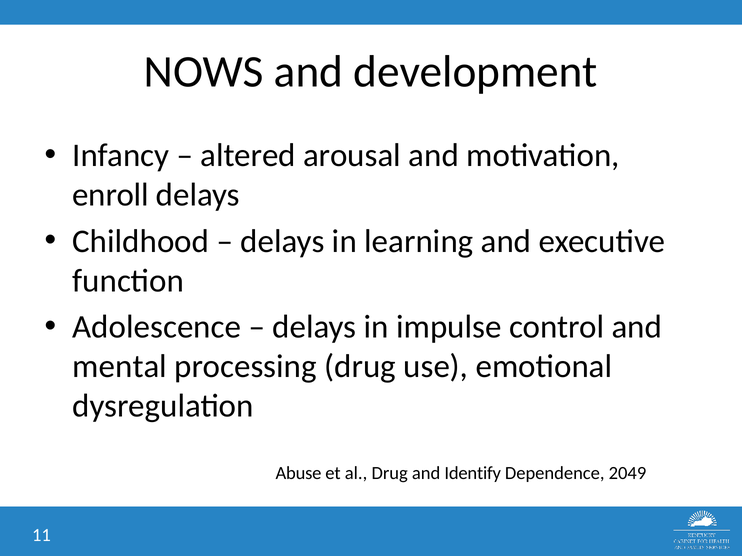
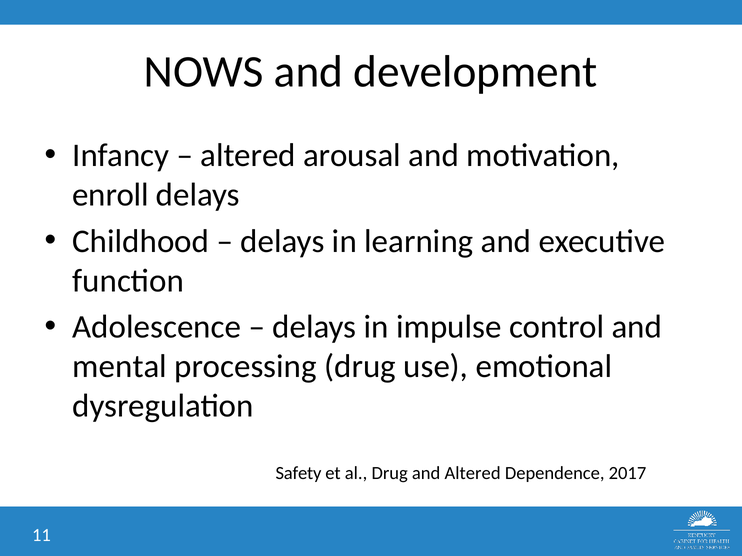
Abuse: Abuse -> Safety
and Identify: Identify -> Altered
2049: 2049 -> 2017
